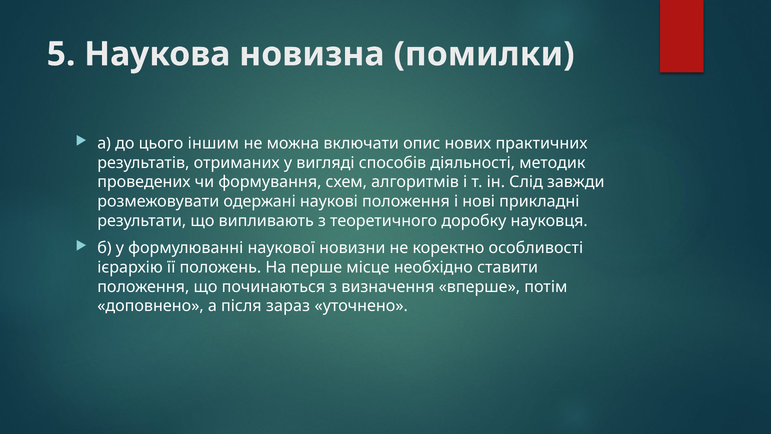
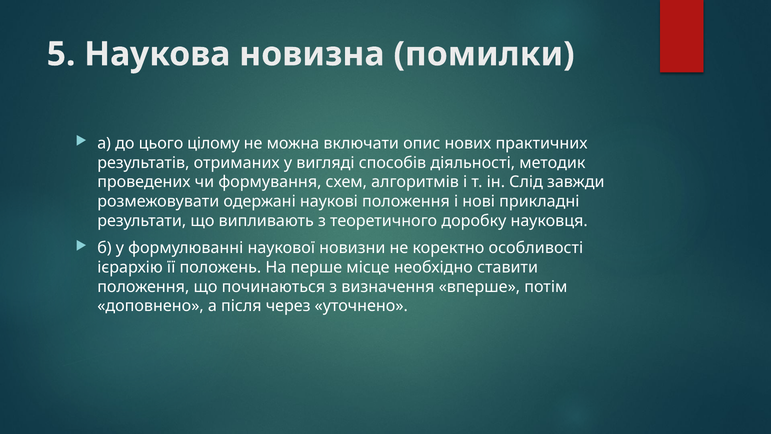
іншим: іншим -> цілому
зараз: зараз -> через
